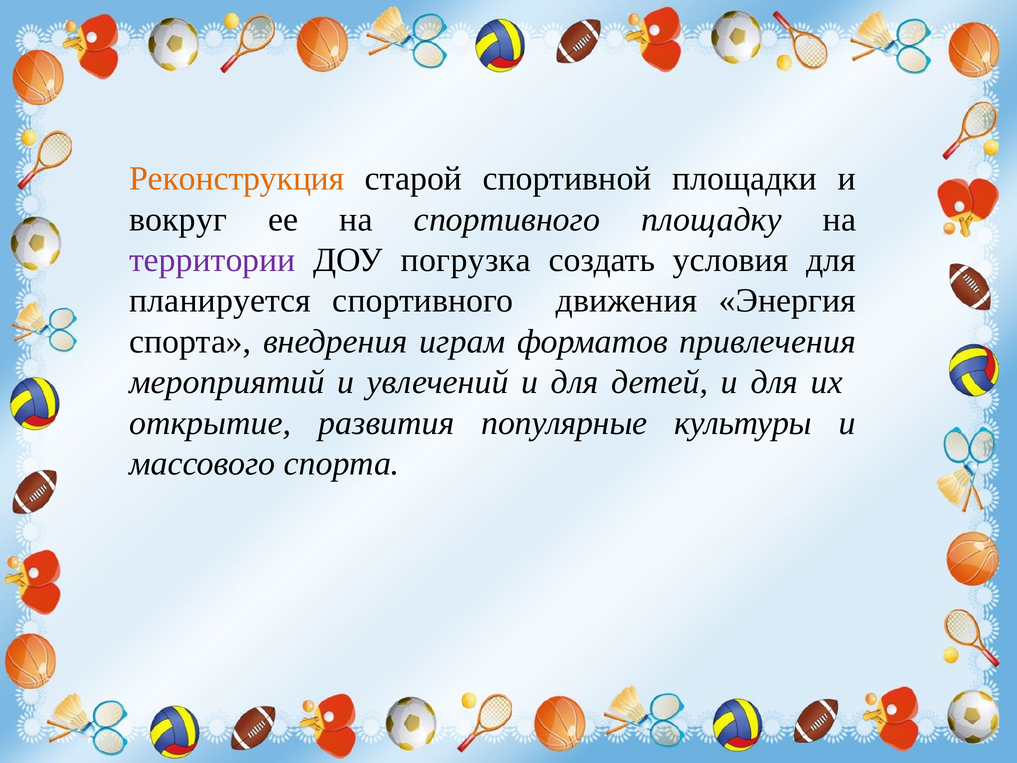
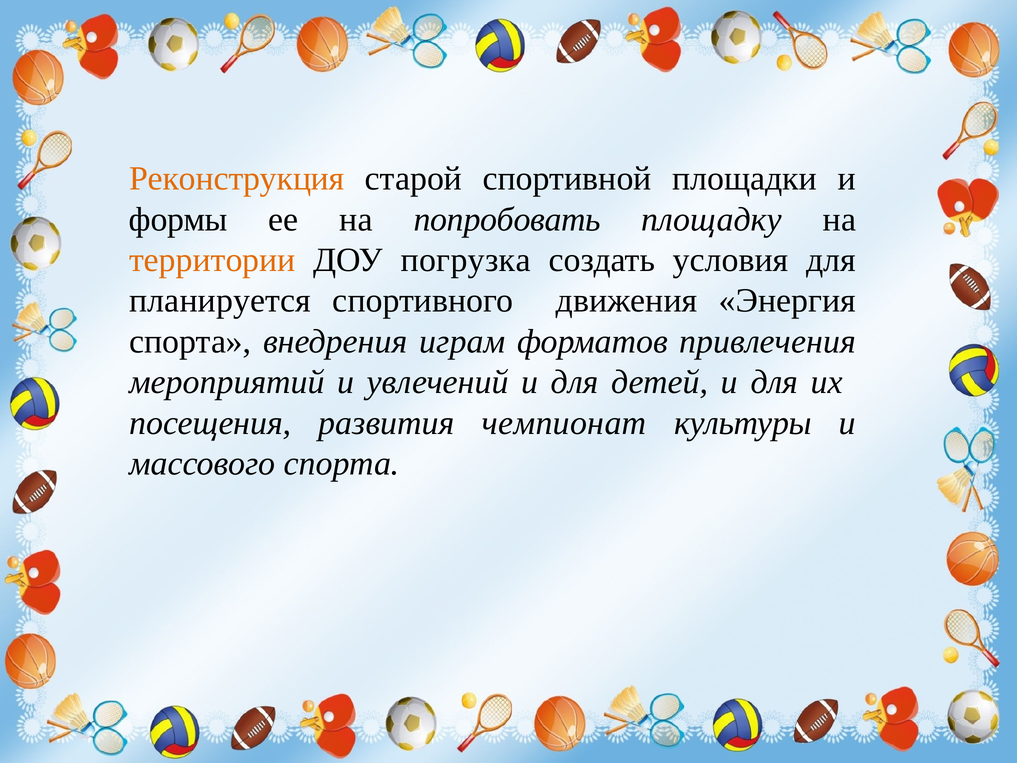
вокруг: вокруг -> формы
на спортивного: спортивного -> попробовать
территории colour: purple -> orange
открытие: открытие -> посещения
популярные: популярные -> чемпионат
